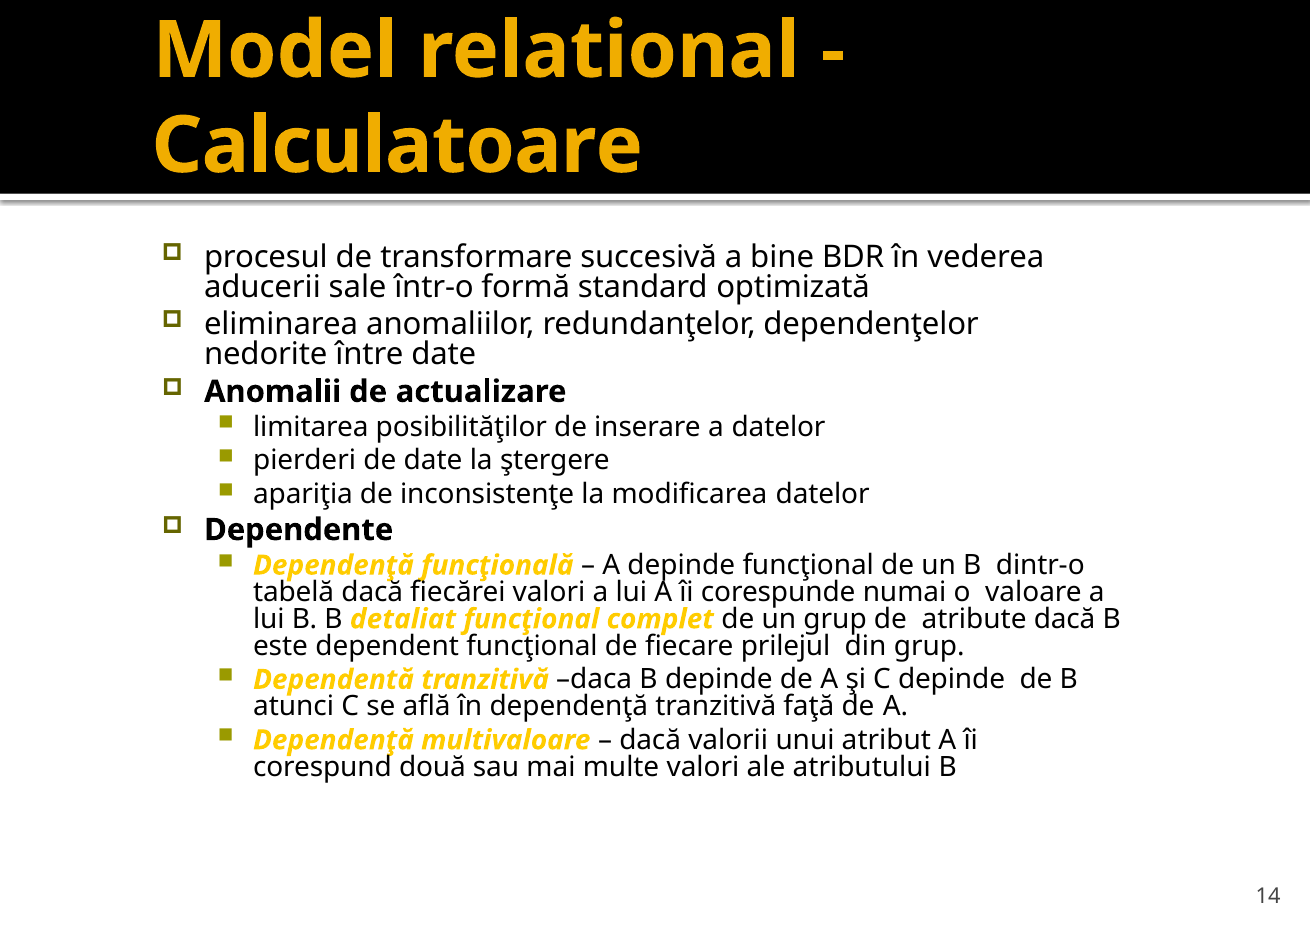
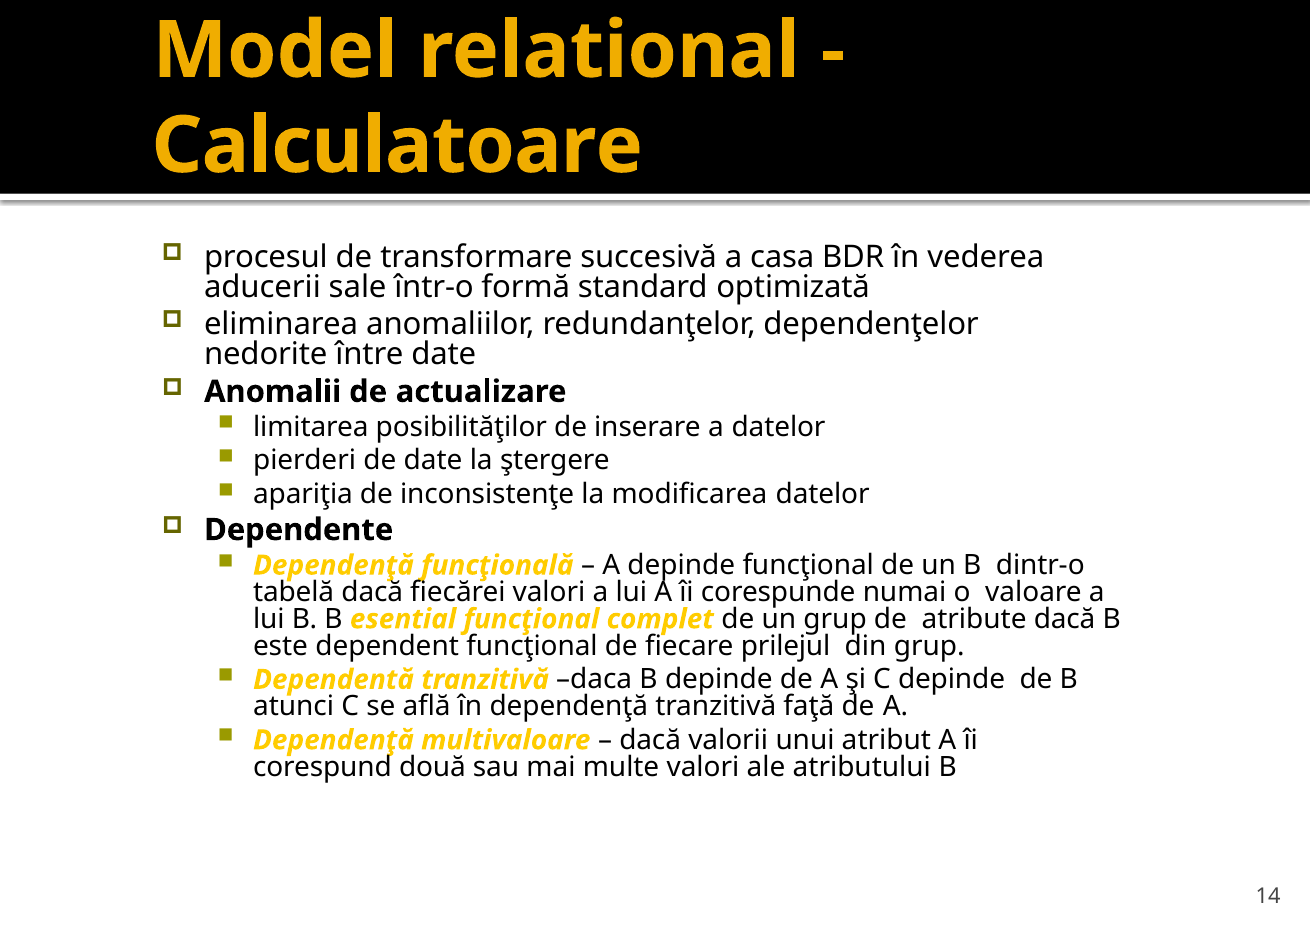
bine: bine -> casa
detaliat: detaliat -> esential
